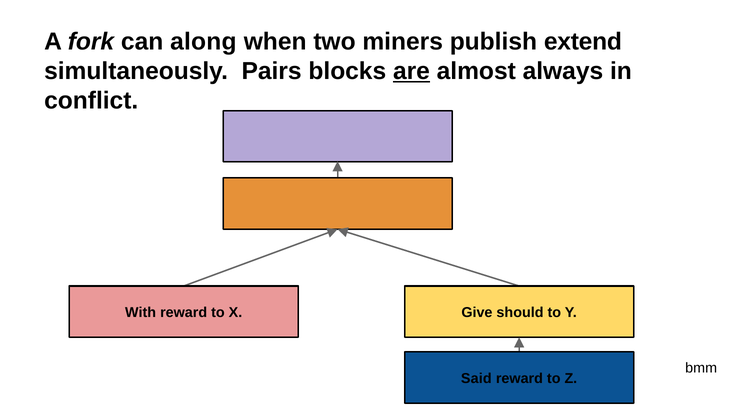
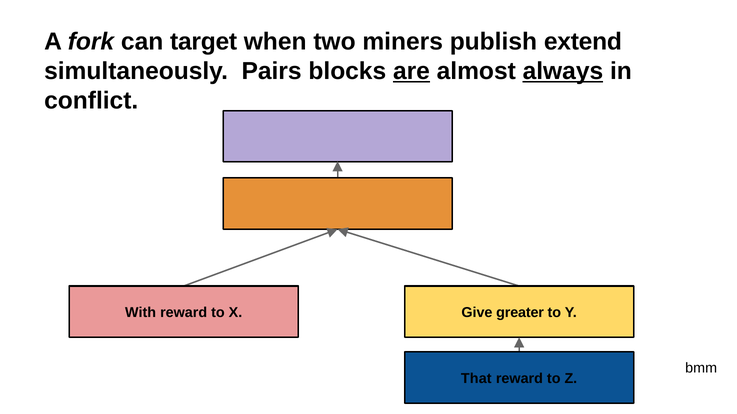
along: along -> target
always underline: none -> present
should: should -> greater
Said: Said -> That
